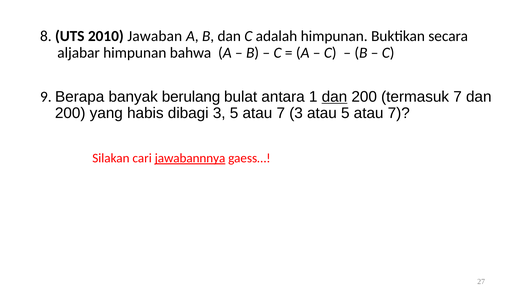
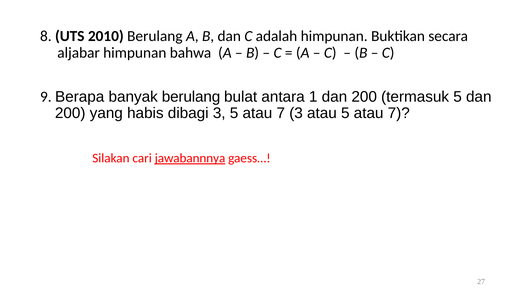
2010 Jawaban: Jawaban -> Berulang
dan at (334, 97) underline: present -> none
termasuk 7: 7 -> 5
